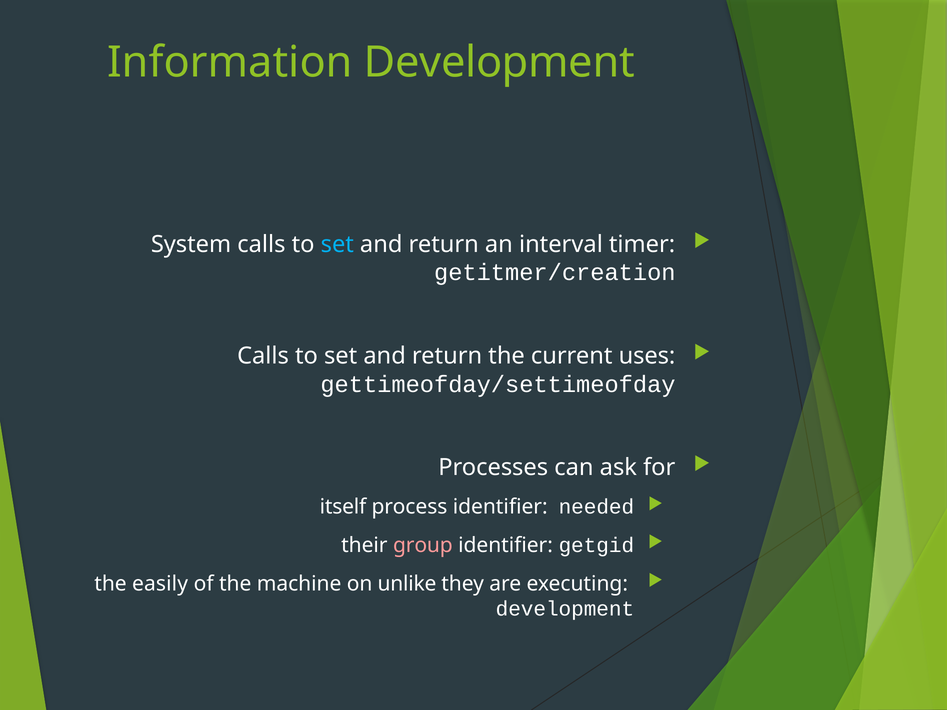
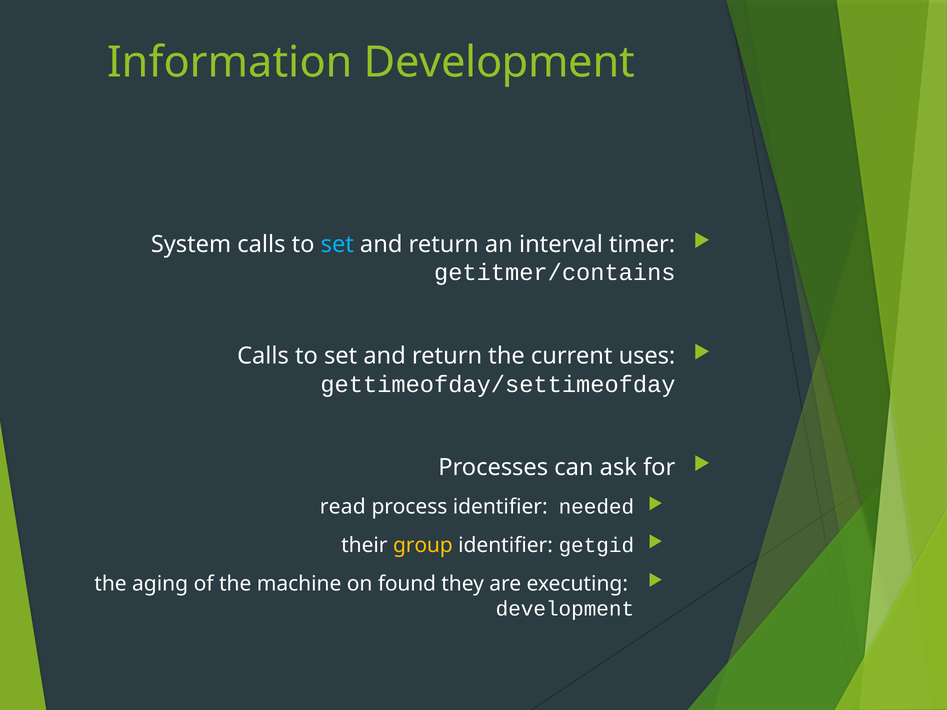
getitmer/creation: getitmer/creation -> getitmer/contains
itself: itself -> read
group colour: pink -> yellow
easily: easily -> aging
unlike: unlike -> found
